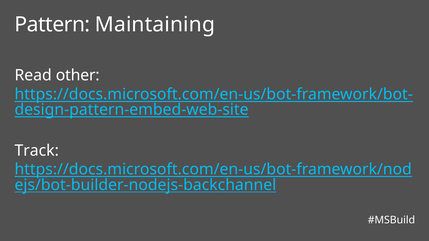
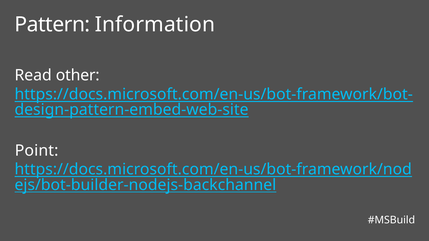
Maintaining: Maintaining -> Information
Track: Track -> Point
